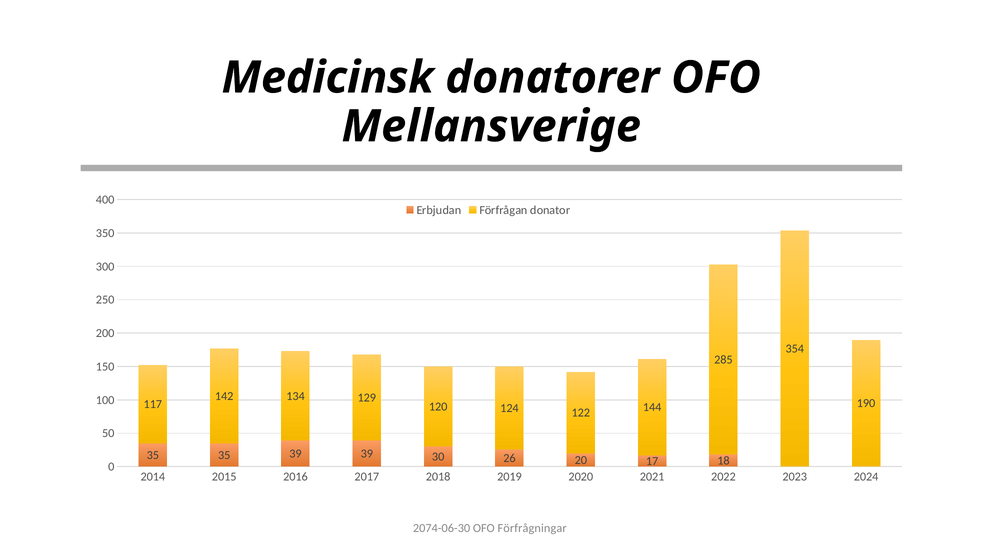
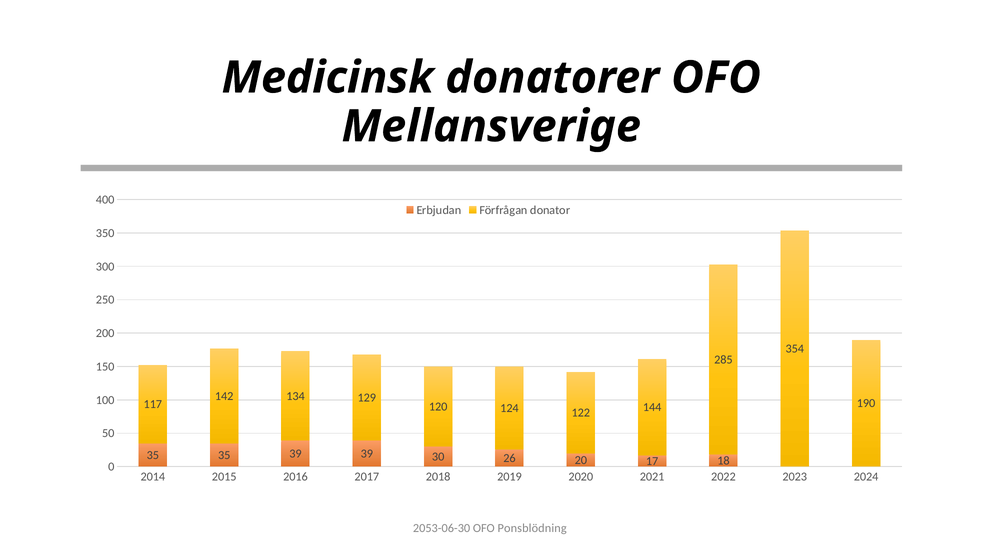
2074-06-30: 2074-06-30 -> 2053-06-30
Förfrågningar: Förfrågningar -> Ponsblödning
